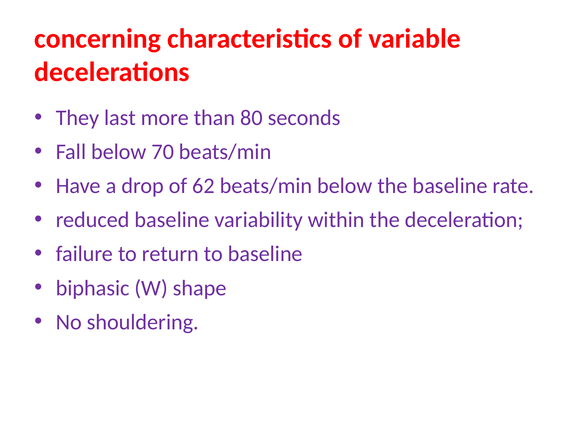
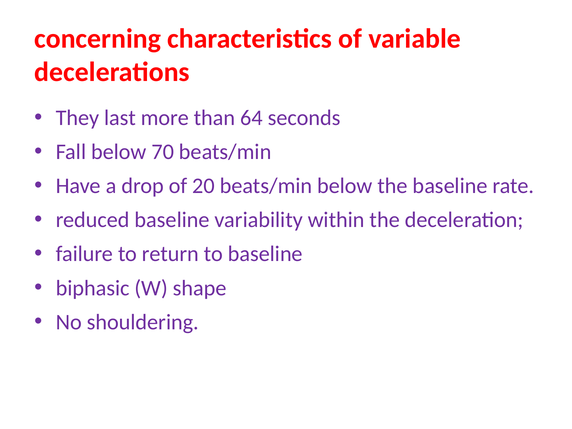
80: 80 -> 64
62: 62 -> 20
